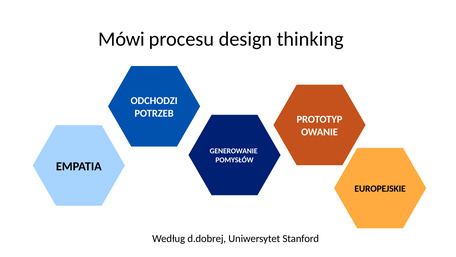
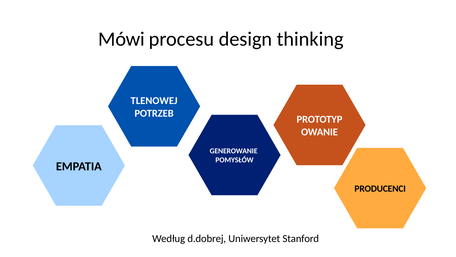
ODCHODZI: ODCHODZI -> TLENOWEJ
EUROPEJSKIE: EUROPEJSKIE -> PRODUCENCI
